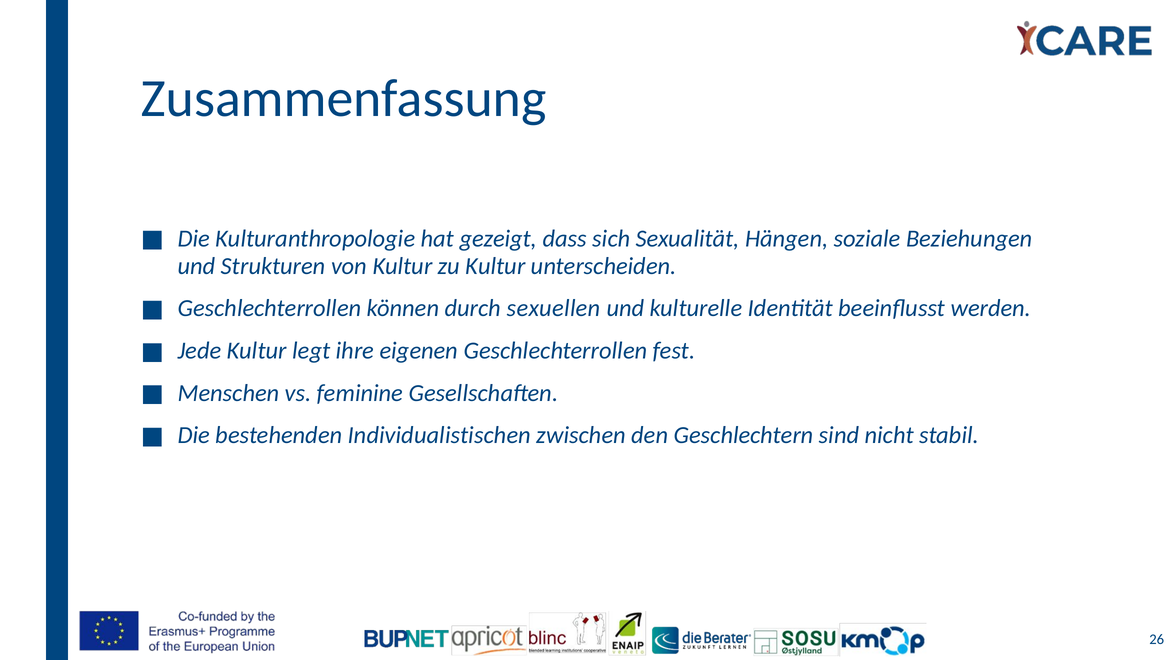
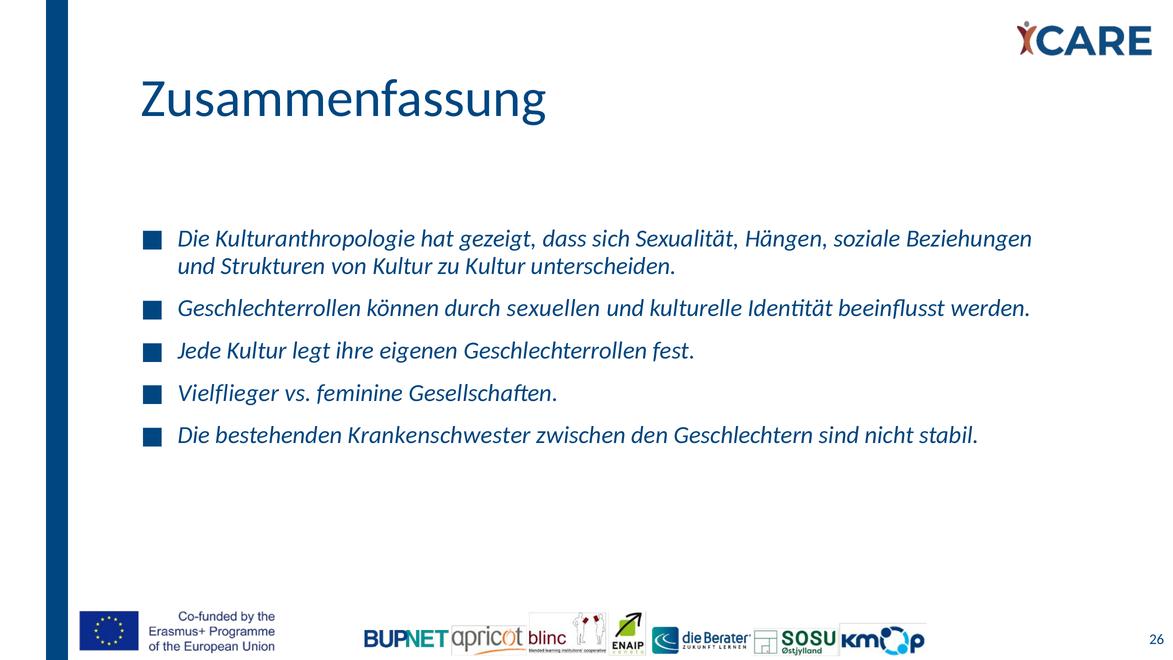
Menschen: Menschen -> Vielflieger
Individualistischen: Individualistischen -> Krankenschwester
